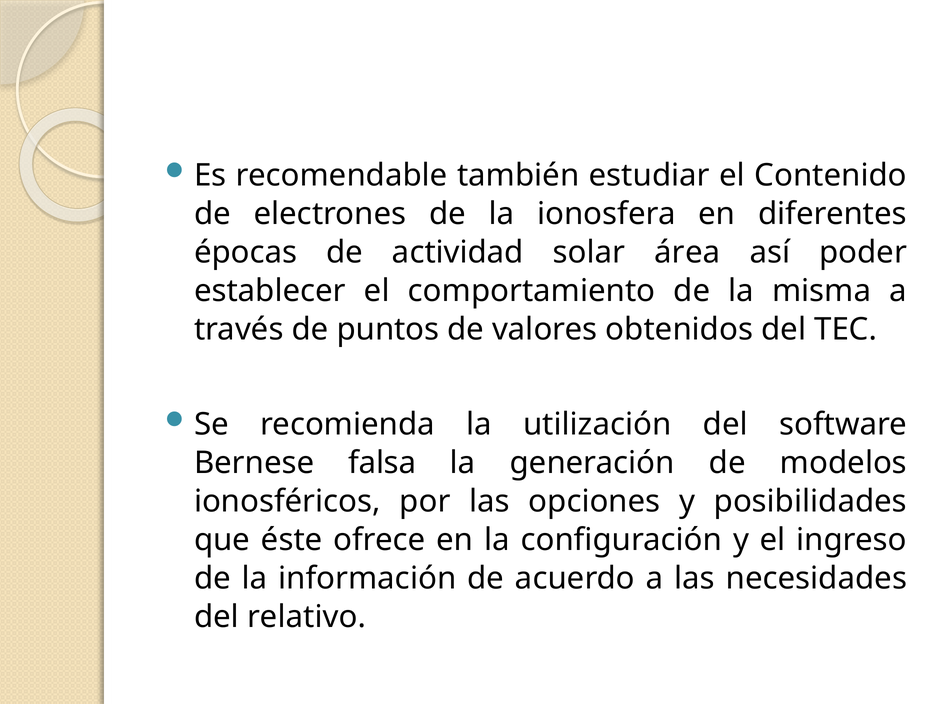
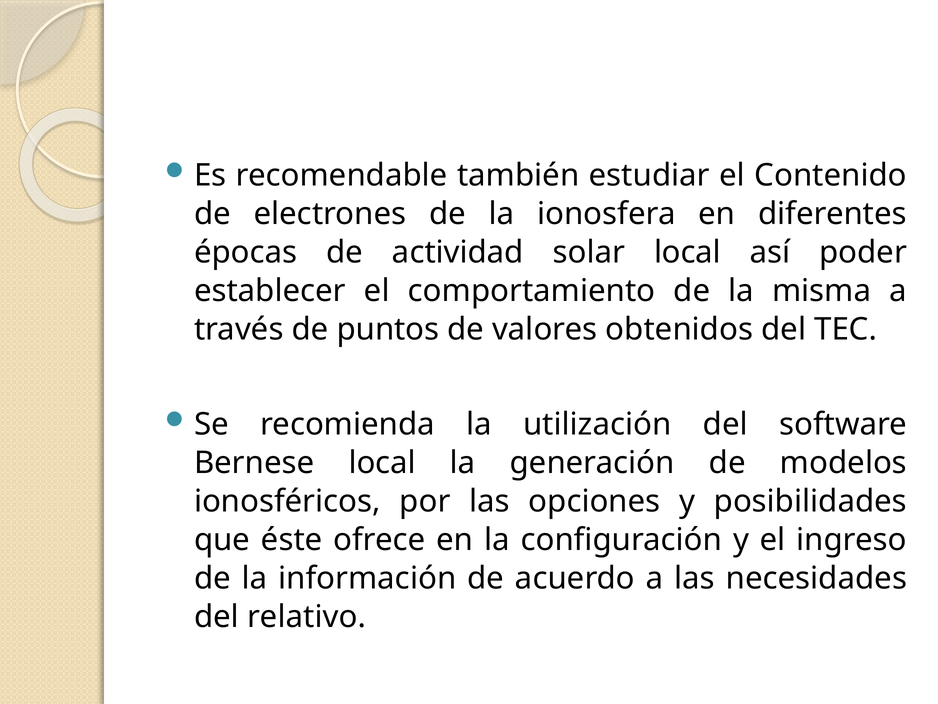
solar área: área -> local
Bernese falsa: falsa -> local
